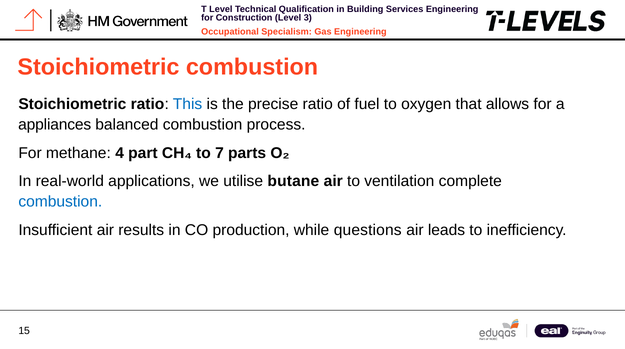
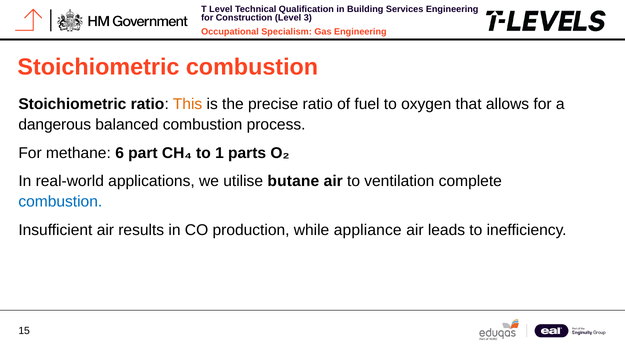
This colour: blue -> orange
appliances: appliances -> dangerous
4: 4 -> 6
7: 7 -> 1
questions: questions -> appliance
